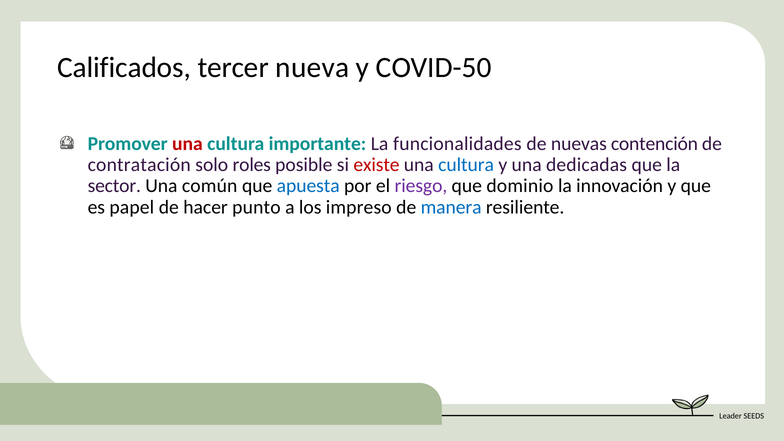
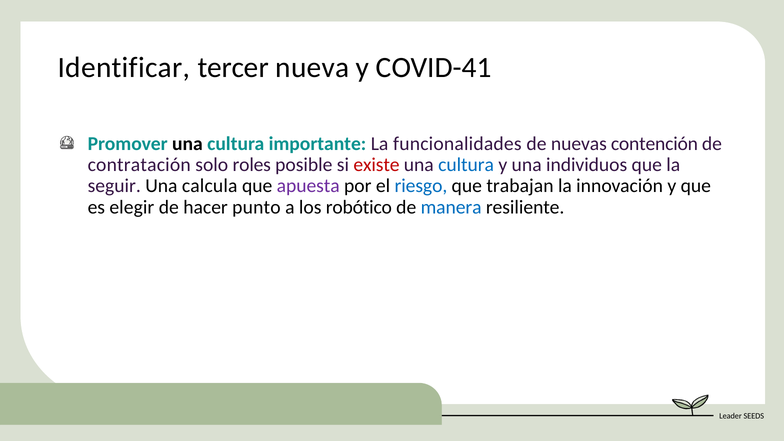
Calificados: Calificados -> Identificar
COVID-50: COVID-50 -> COVID-41
una at (187, 144) colour: red -> black
dedicadas: dedicadas -> individuos
sector: sector -> seguir
común: común -> calcula
apuesta colour: blue -> purple
riesgo colour: purple -> blue
dominio: dominio -> trabajan
papel: papel -> elegir
impreso: impreso -> robótico
